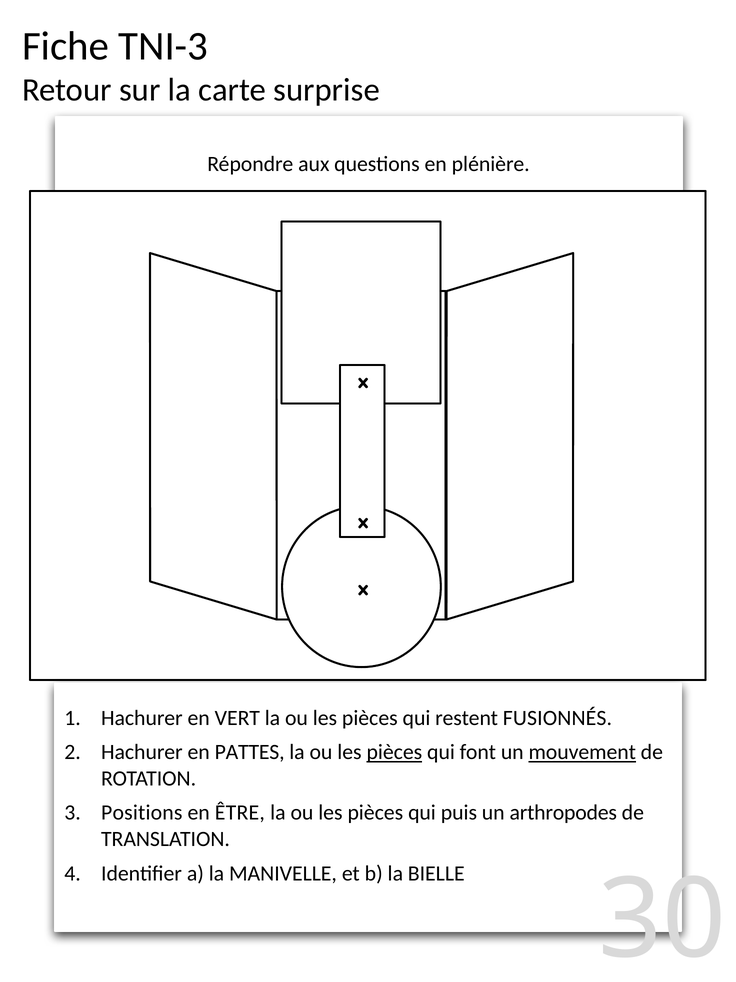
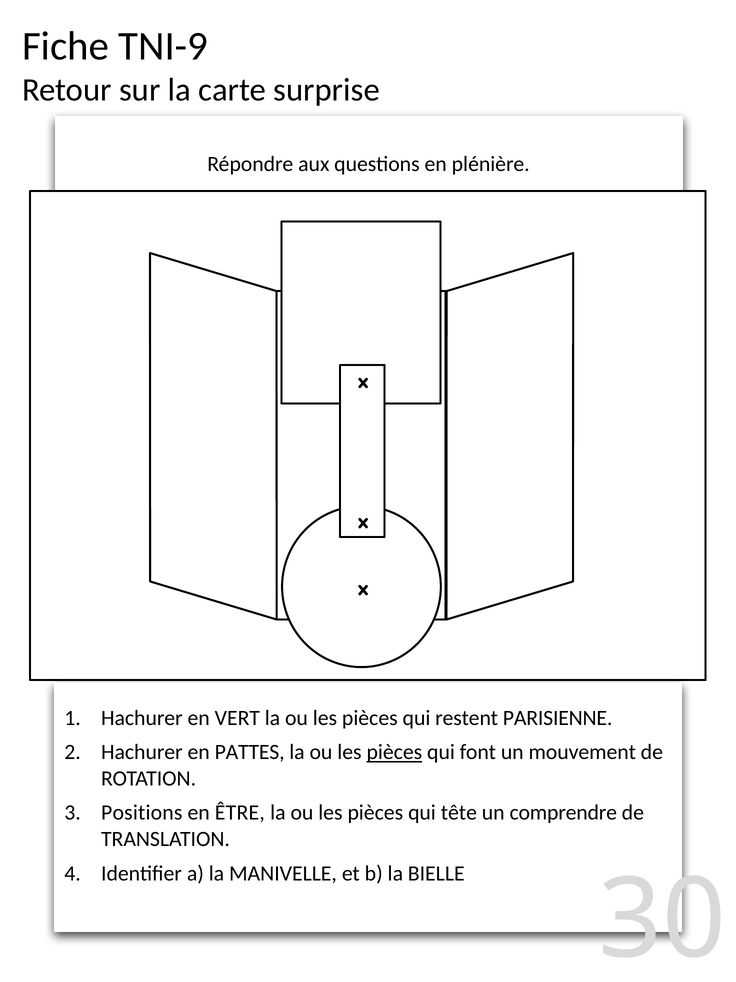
TNI-3: TNI-3 -> TNI-9
FUSIONNÉS: FUSIONNÉS -> PARISIENNE
mouvement underline: present -> none
puis: puis -> tête
arthropodes: arthropodes -> comprendre
